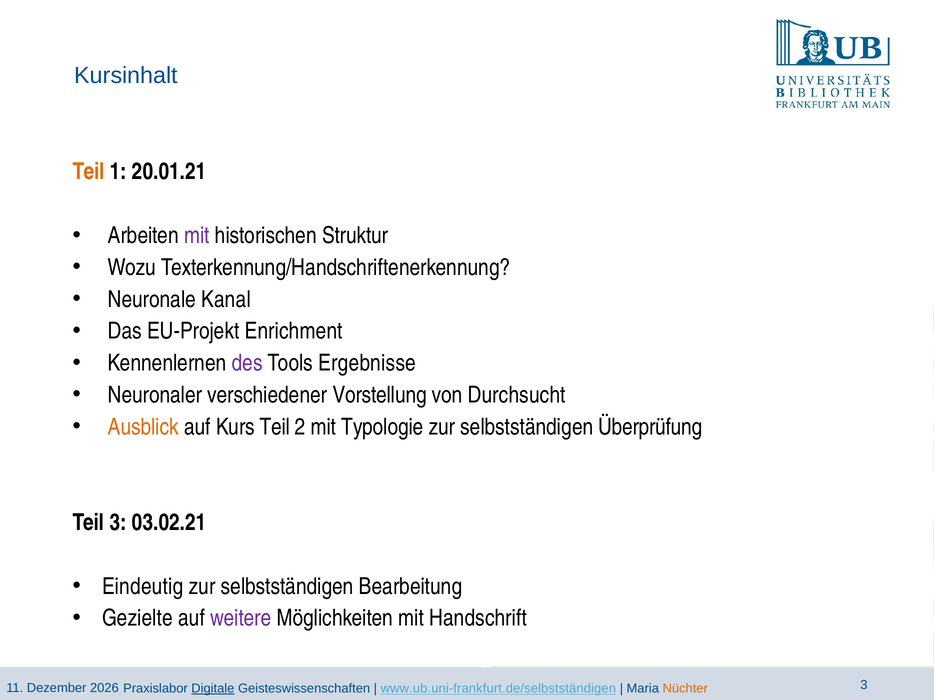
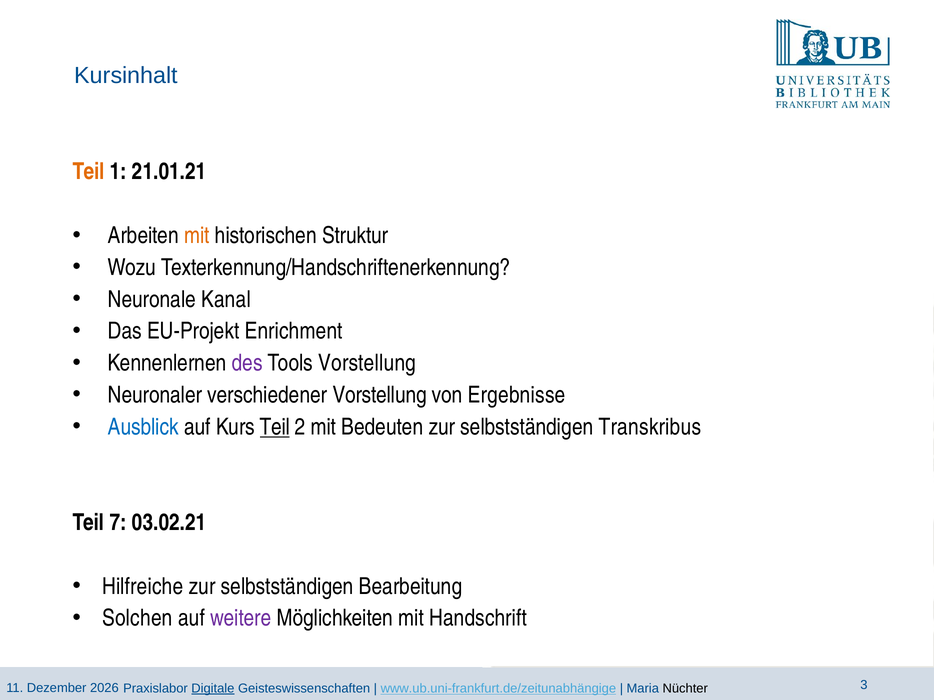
20.01.21: 20.01.21 -> 21.01.21
mit at (197, 236) colour: purple -> orange
Tools Ergebnisse: Ergebnisse -> Vorstellung
Durchsucht: Durchsucht -> Ergebnisse
Ausblick colour: orange -> blue
Teil at (275, 427) underline: none -> present
Typologie: Typologie -> Bedeuten
Überprüfung: Überprüfung -> Transkribus
Teil 3: 3 -> 7
Eindeutig: Eindeutig -> Hilfreiche
Gezielte: Gezielte -> Solchen
www.ub.uni-frankfurt.de/selbstständigen: www.ub.uni-frankfurt.de/selbstständigen -> www.ub.uni-frankfurt.de/zeitunabhängige
Nüchter colour: orange -> black
